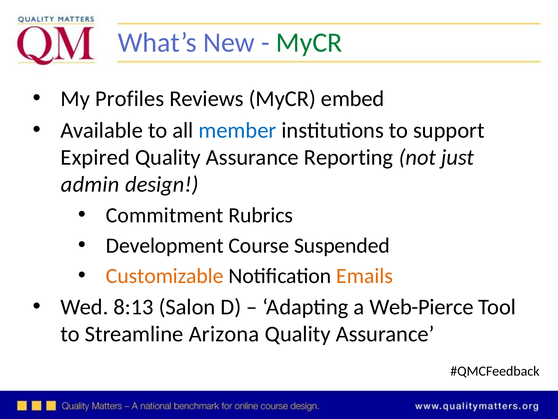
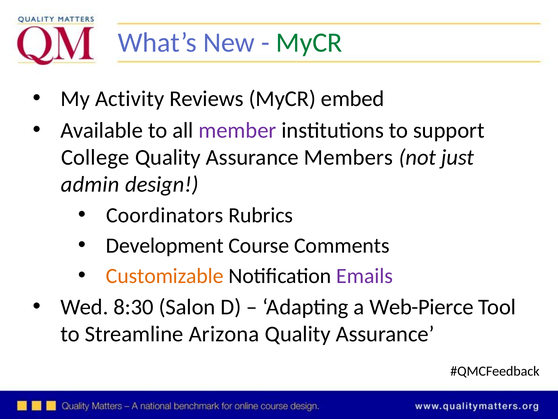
Profiles: Profiles -> Activity
member colour: blue -> purple
Expired: Expired -> College
Reporting: Reporting -> Members
Commitment: Commitment -> Coordinators
Suspended: Suspended -> Comments
Emails colour: orange -> purple
8:13: 8:13 -> 8:30
